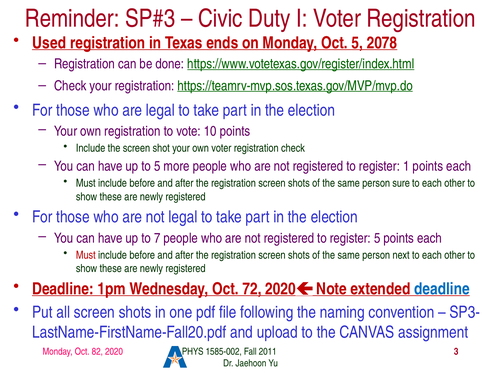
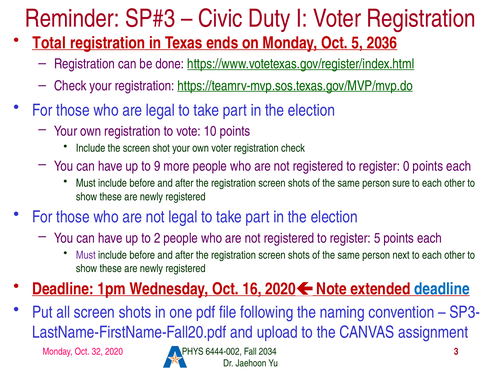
Used: Used -> Total
2078: 2078 -> 2036
to 5: 5 -> 9
1: 1 -> 0
7: 7 -> 2
Must at (86, 255) colour: red -> purple
72: 72 -> 16
82: 82 -> 32
1585-002: 1585-002 -> 6444-002
2011: 2011 -> 2034
